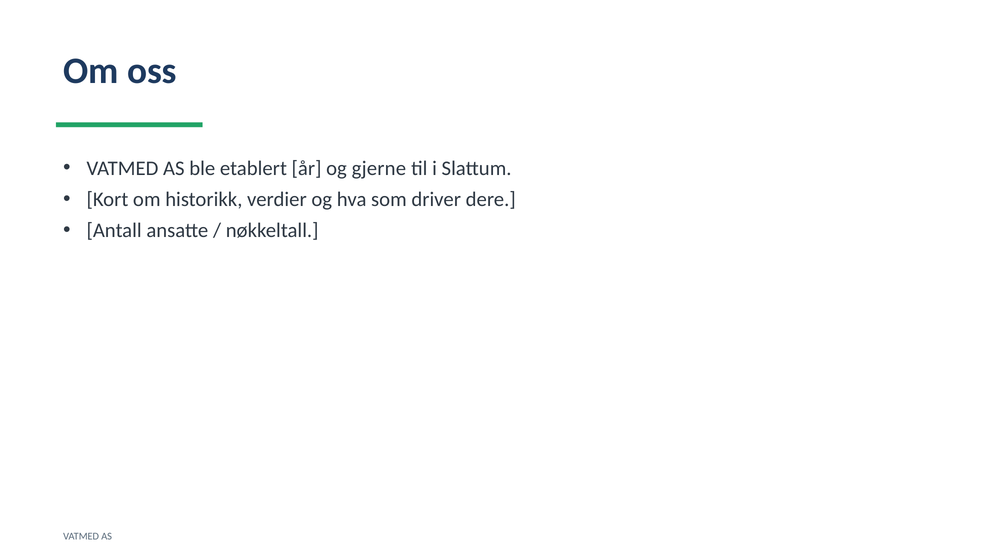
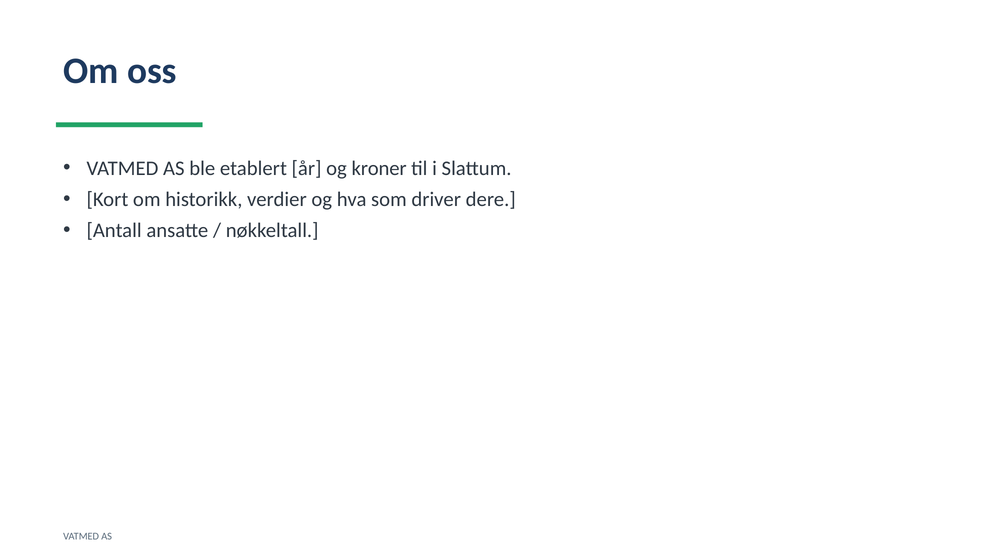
gjerne: gjerne -> kroner
